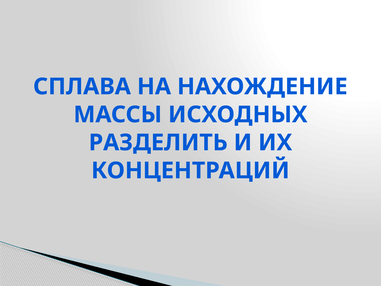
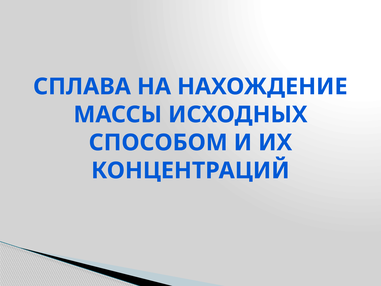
РАЗДЕЛИТЬ: РАЗДЕЛИТЬ -> СПОСОБОМ
